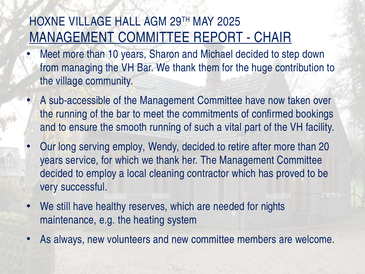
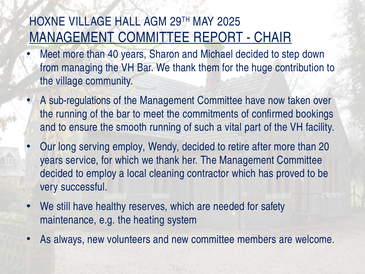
10: 10 -> 40
sub-accessible: sub-accessible -> sub-regulations
nights: nights -> safety
